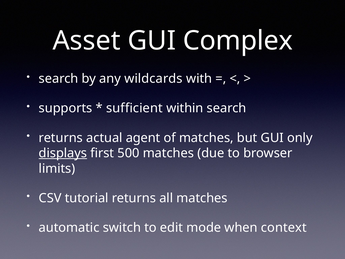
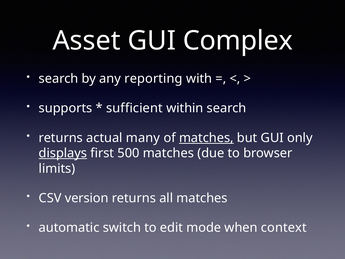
wildcards: wildcards -> reporting
agent: agent -> many
matches at (206, 138) underline: none -> present
tutorial: tutorial -> version
